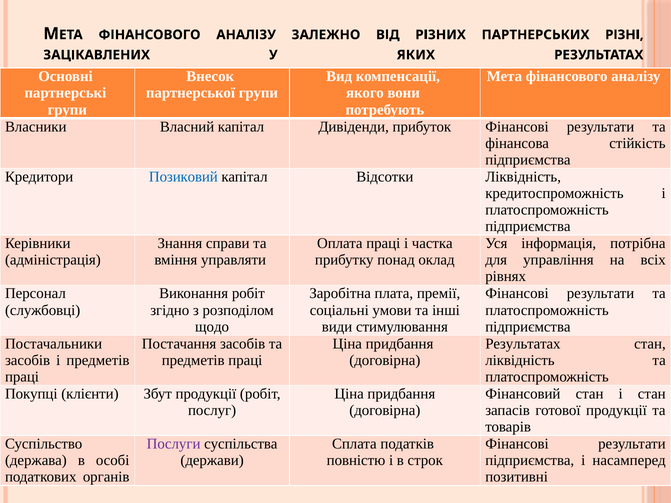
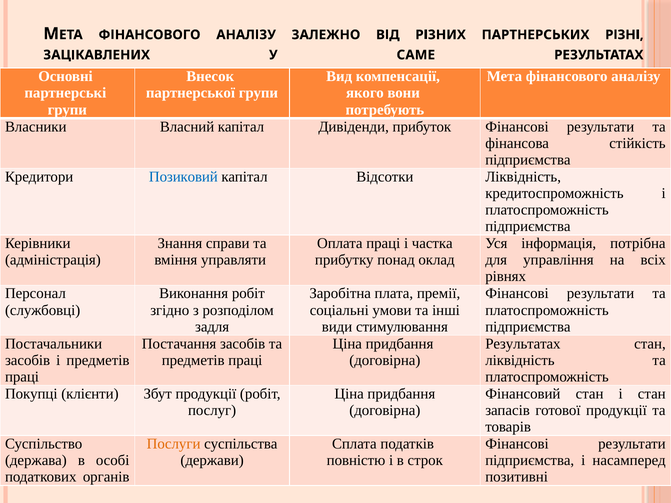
ЯКИХ: ЯКИХ -> САМЕ
щодо: щодо -> задля
Послуги colour: purple -> orange
